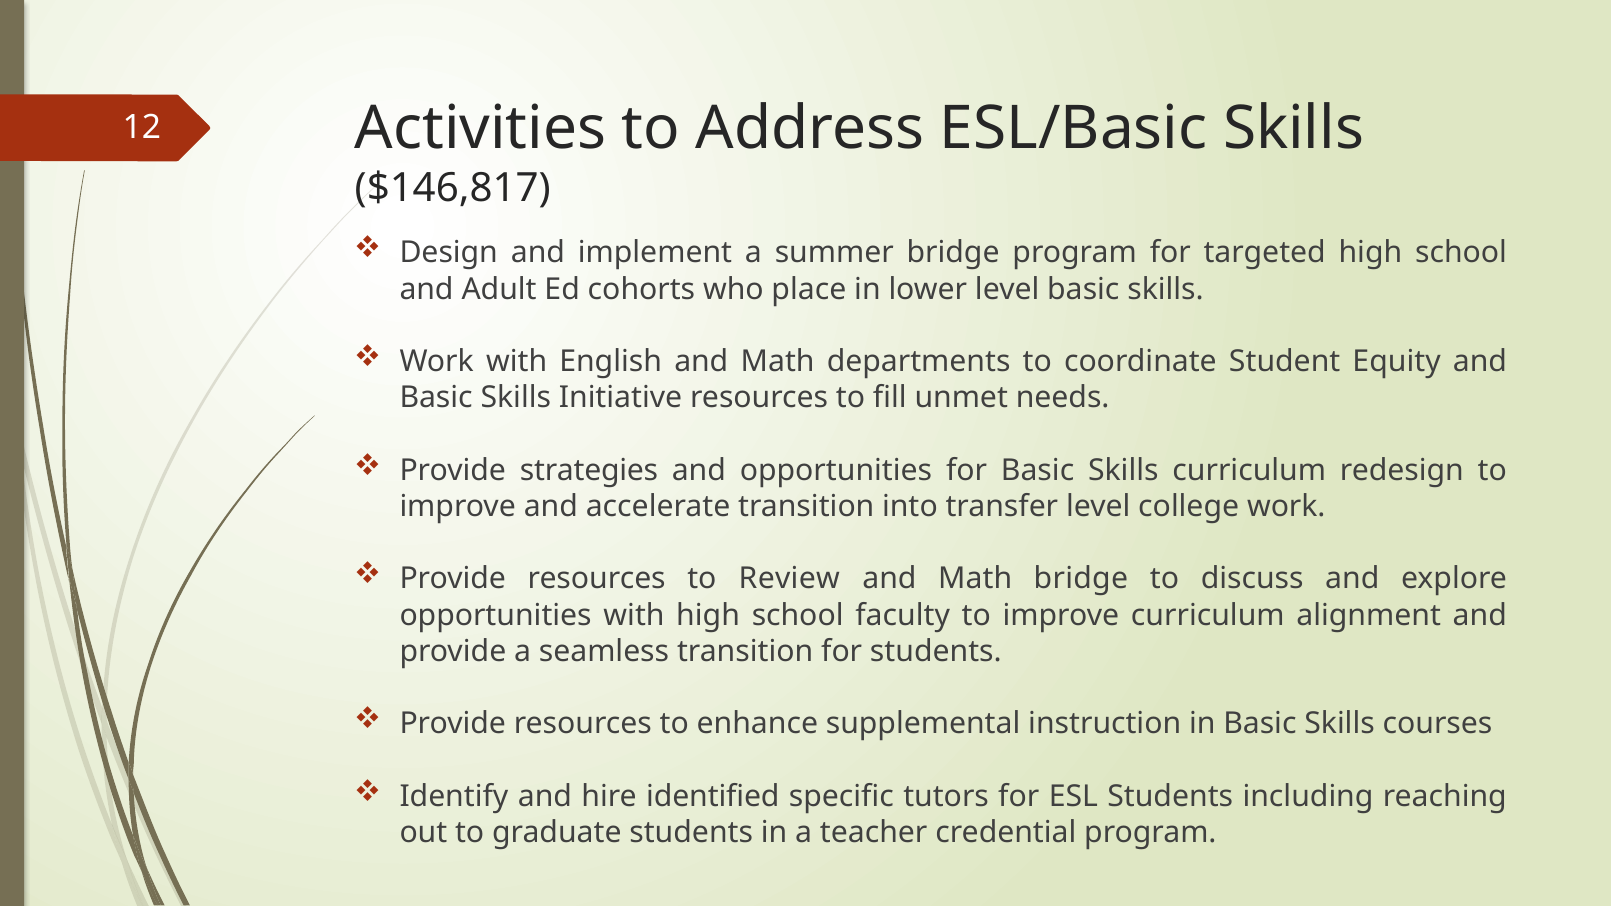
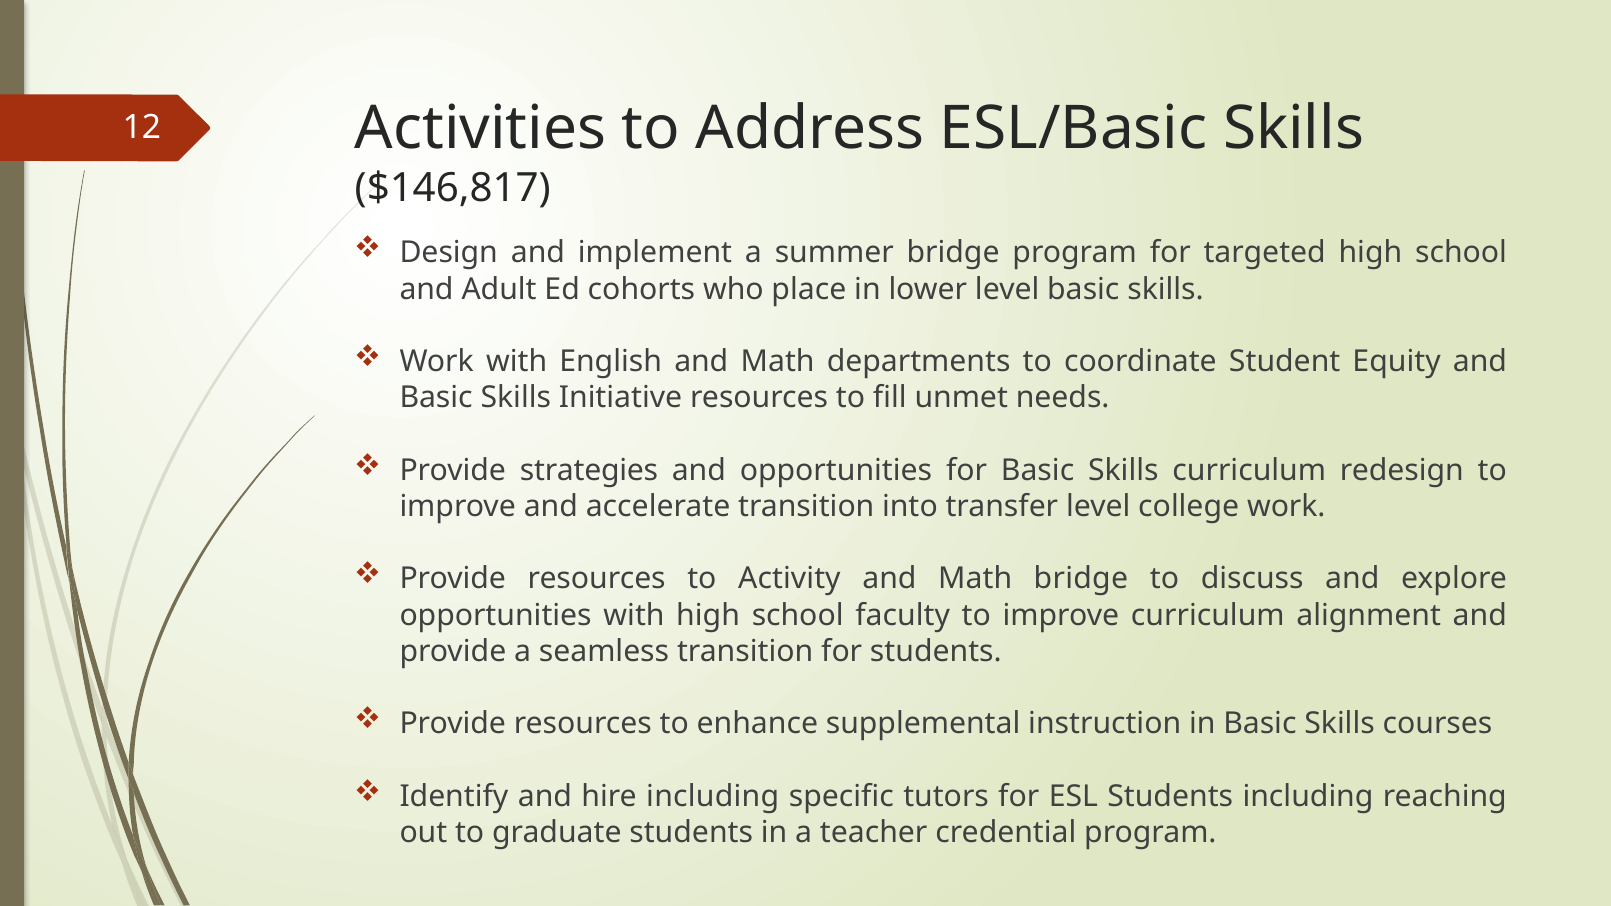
Review: Review -> Activity
hire identified: identified -> including
